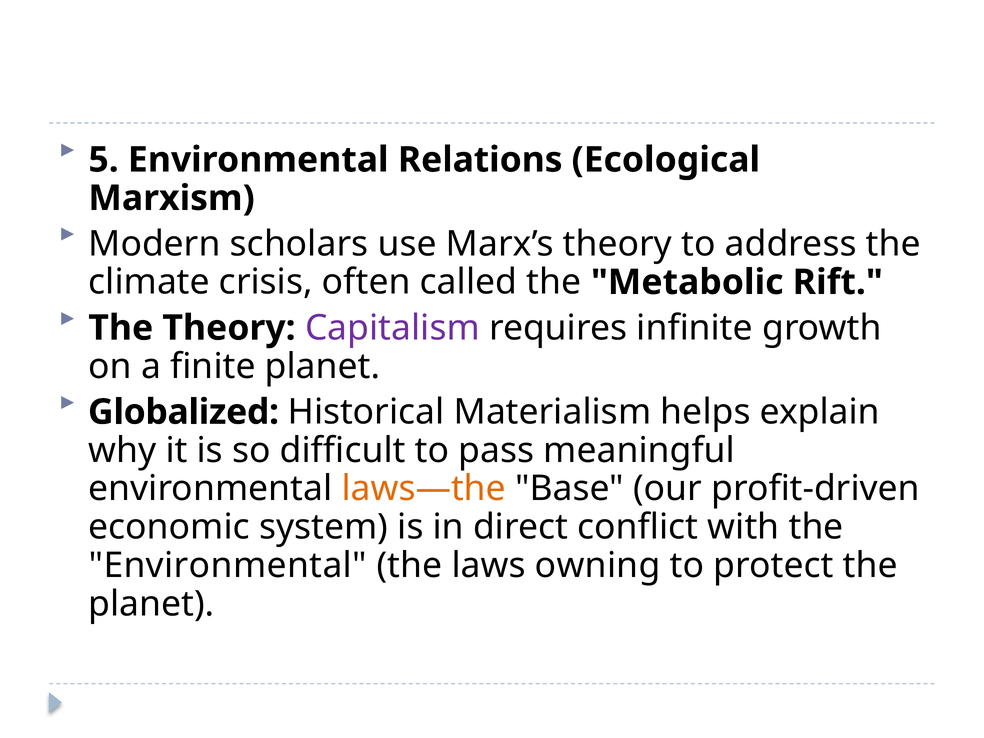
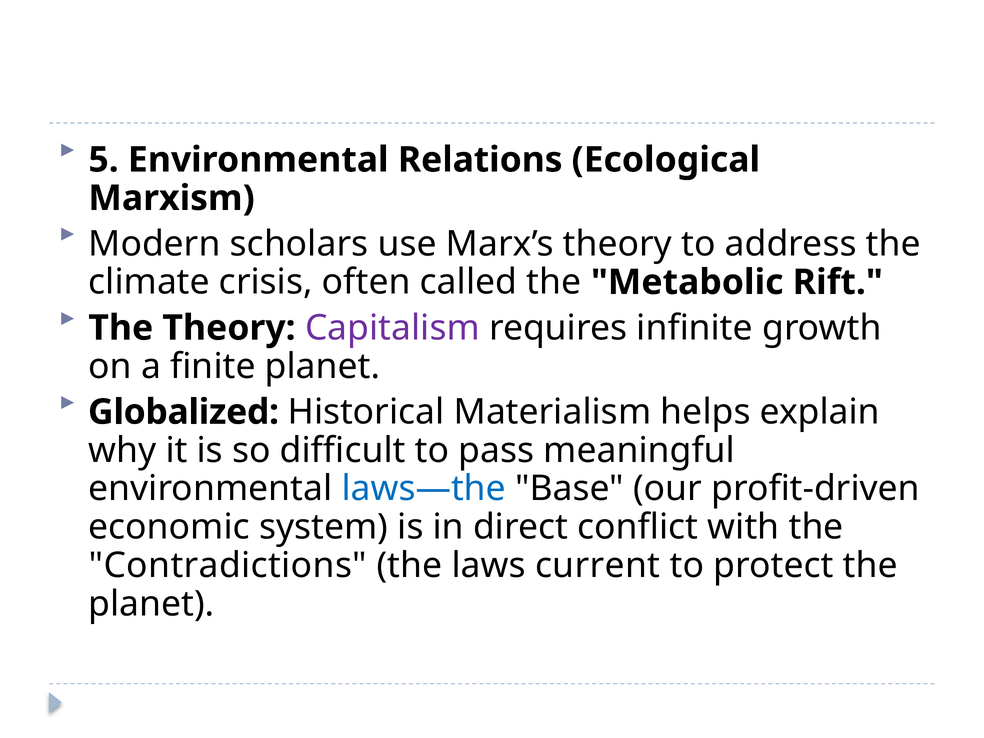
laws—the colour: orange -> blue
Environmental at (228, 565): Environmental -> Contradictions
owning: owning -> current
